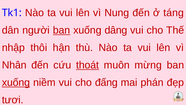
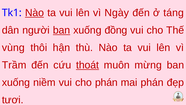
Nào at (34, 13) underline: none -> present
Nung: Nung -> Ngày
dâng: dâng -> đồng
nhập: nhập -> vùng
Nhân: Nhân -> Trầm
xuống at (16, 82) underline: present -> none
cho đấng: đấng -> phán
